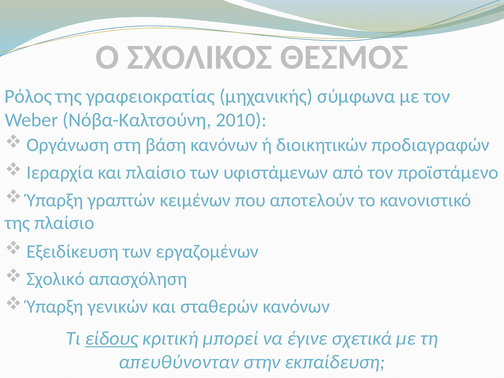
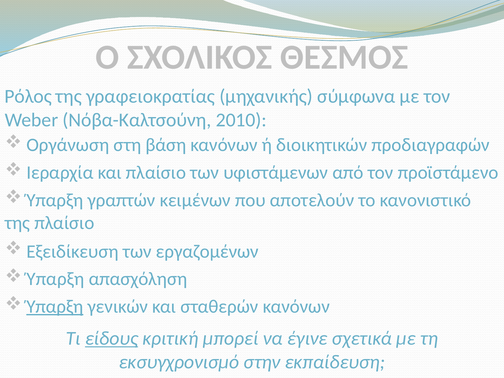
Σχολικό at (56, 279): Σχολικό -> Ύπαρξη
Ύπαρξη at (55, 306) underline: none -> present
απευθύνονταν: απευθύνονταν -> εκσυγχρονισμό
